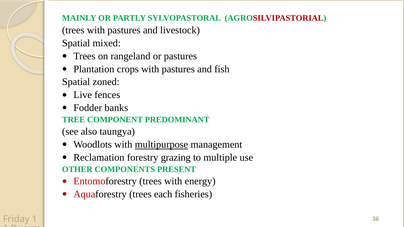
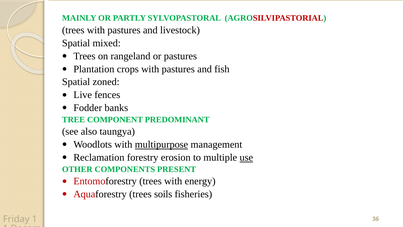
grazing: grazing -> erosion
use underline: none -> present
each: each -> soils
